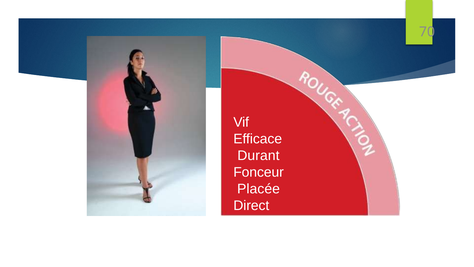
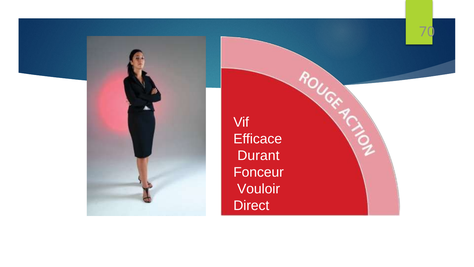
Placée: Placée -> Vouloir
